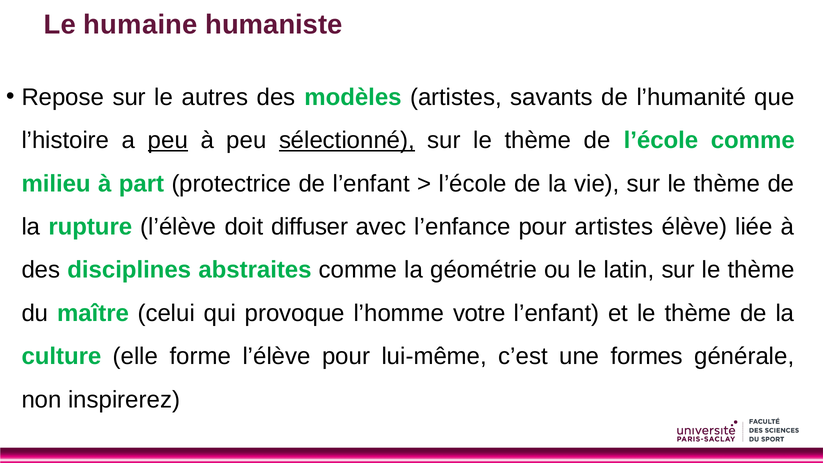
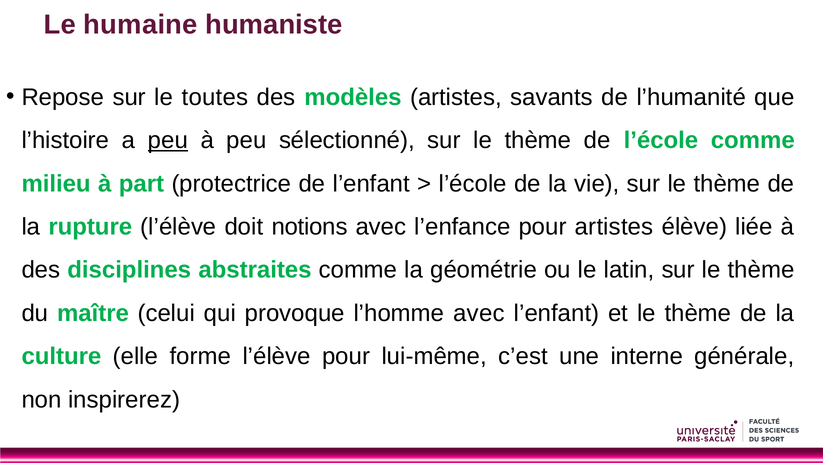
autres: autres -> toutes
sélectionné underline: present -> none
diffuser: diffuser -> notions
l’homme votre: votre -> avec
formes: formes -> interne
